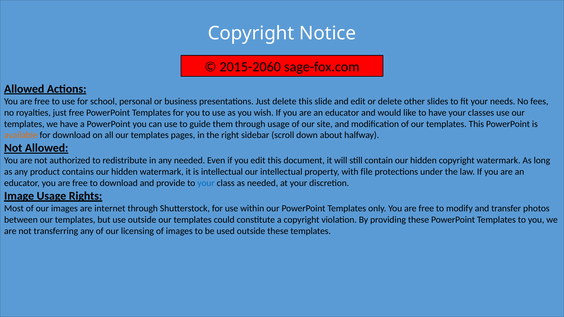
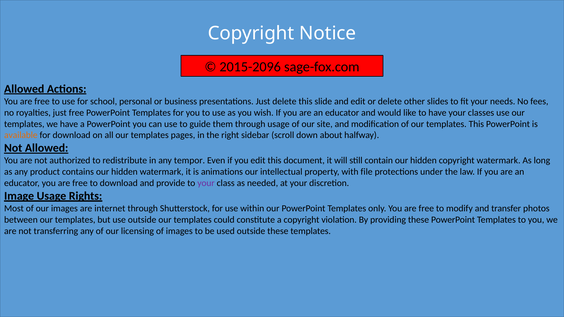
2015-2060: 2015-2060 -> 2015-2096
any needed: needed -> tempor
is intellectual: intellectual -> animations
your at (206, 183) colour: blue -> purple
